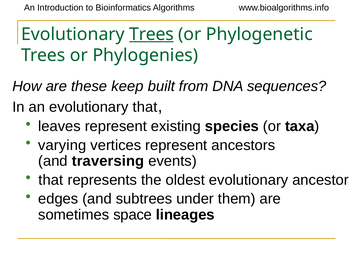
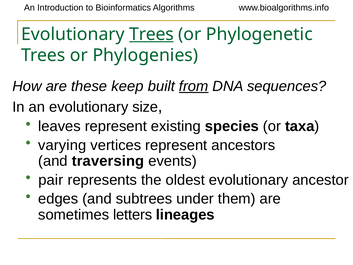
from underline: none -> present
evolutionary that: that -> size
that at (51, 180): that -> pair
space: space -> letters
